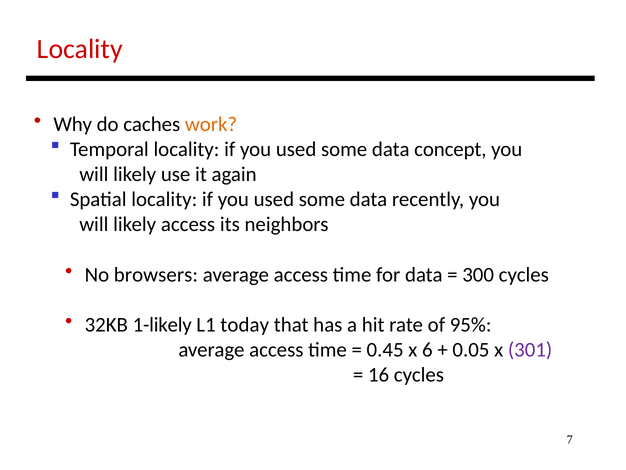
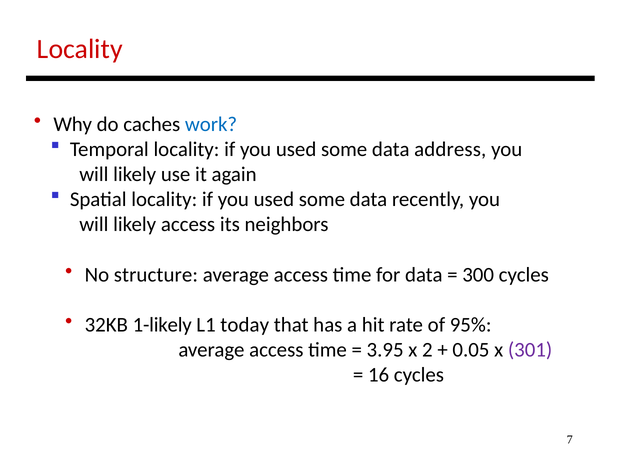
work colour: orange -> blue
concept: concept -> address
browsers: browsers -> structure
0.45: 0.45 -> 3.95
6: 6 -> 2
